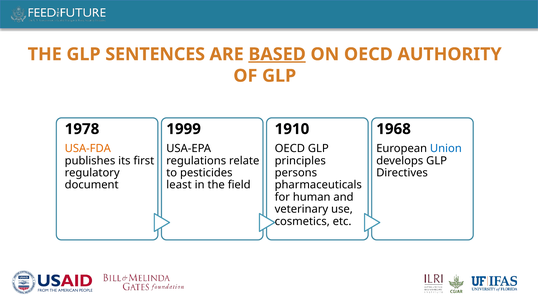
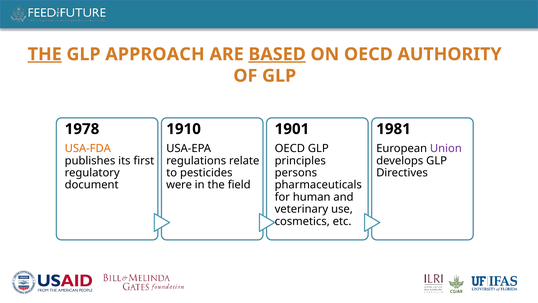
THE at (45, 54) underline: none -> present
SENTENCES: SENTENCES -> APPROACH
1999: 1999 -> 1910
1910: 1910 -> 1901
1968: 1968 -> 1981
Union colour: blue -> purple
least: least -> were
